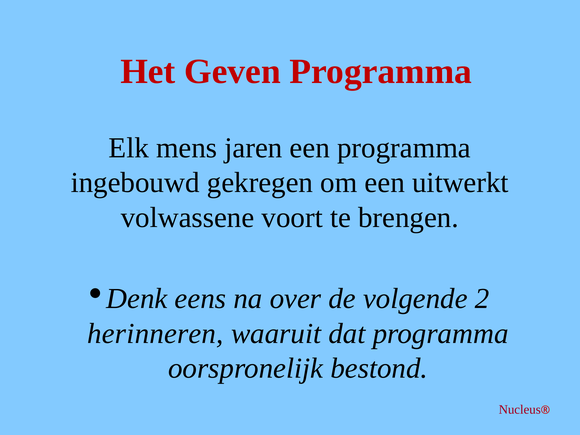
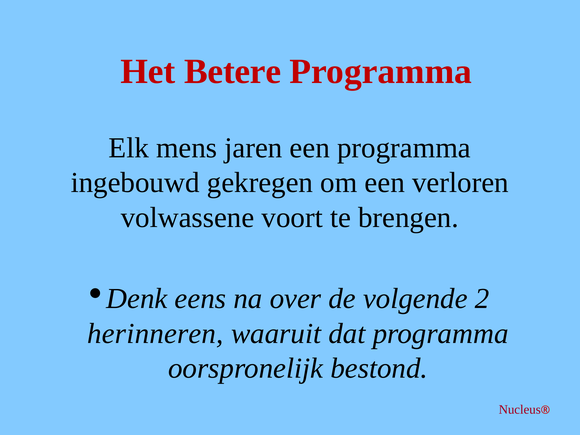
Geven: Geven -> Betere
uitwerkt: uitwerkt -> verloren
